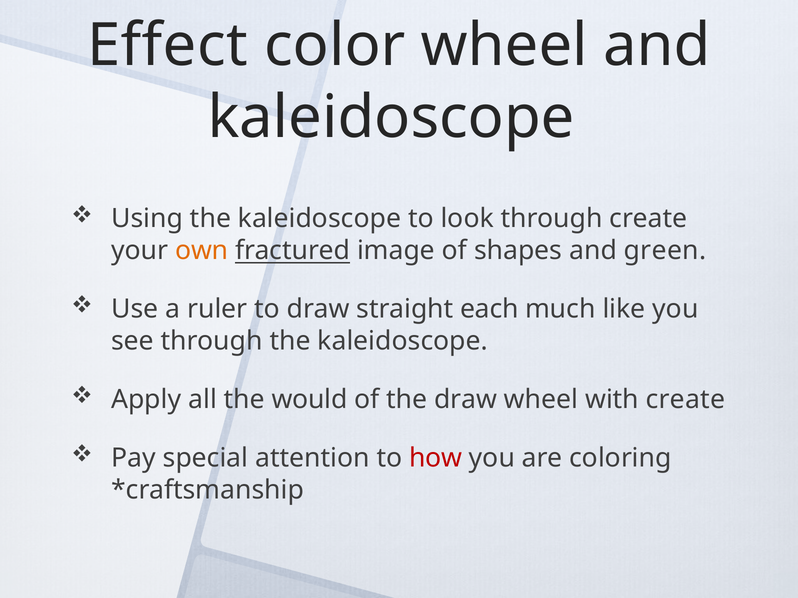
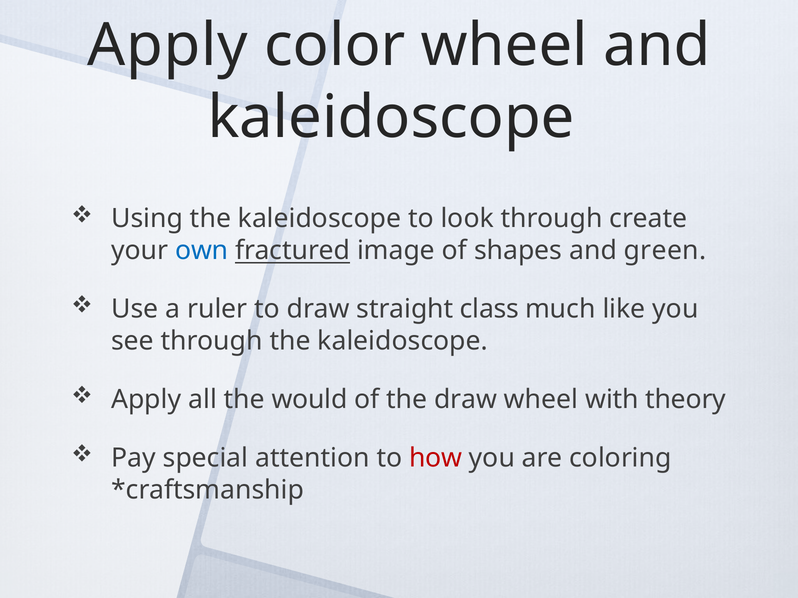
Effect at (168, 46): Effect -> Apply
own colour: orange -> blue
each: each -> class
with create: create -> theory
